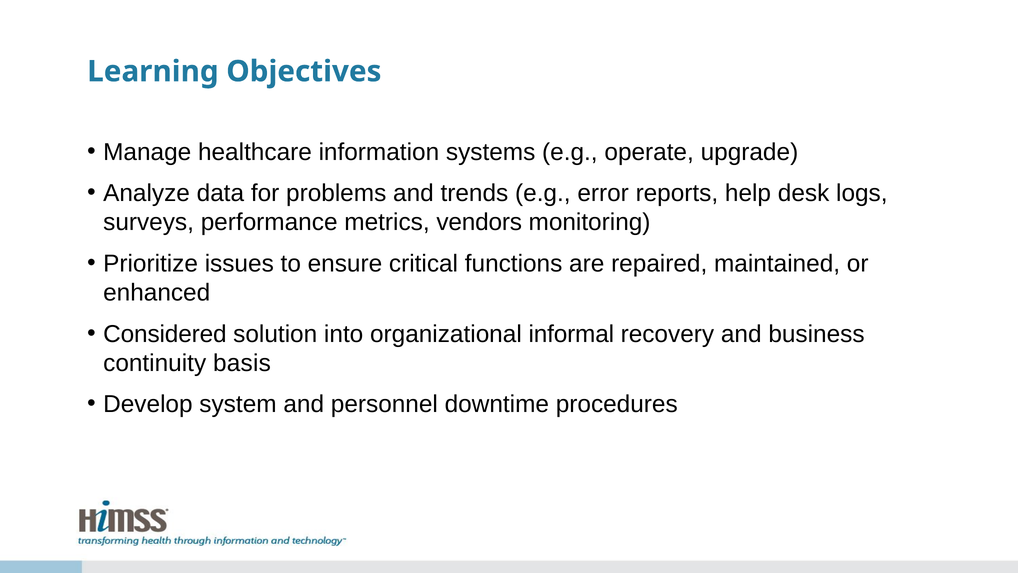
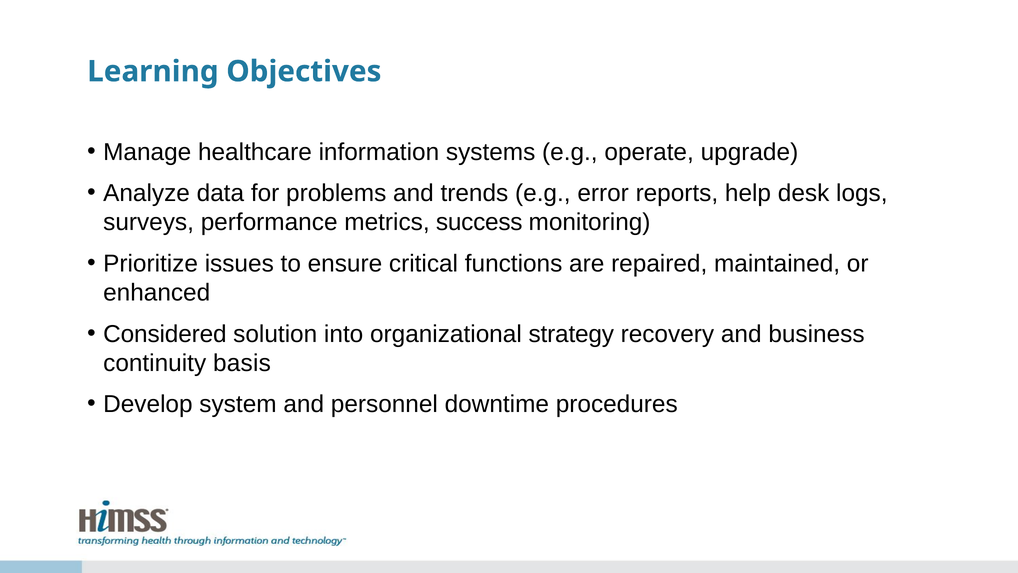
vendors: vendors -> success
informal: informal -> strategy
